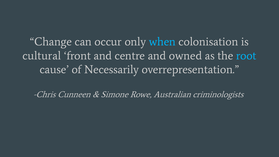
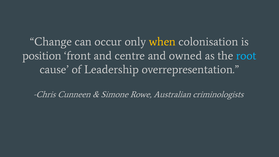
when colour: light blue -> yellow
cultural: cultural -> position
Necessarily: Necessarily -> Leadership
